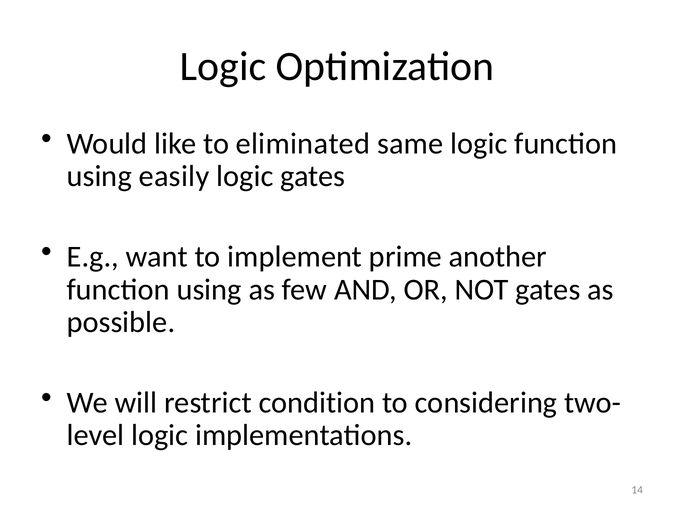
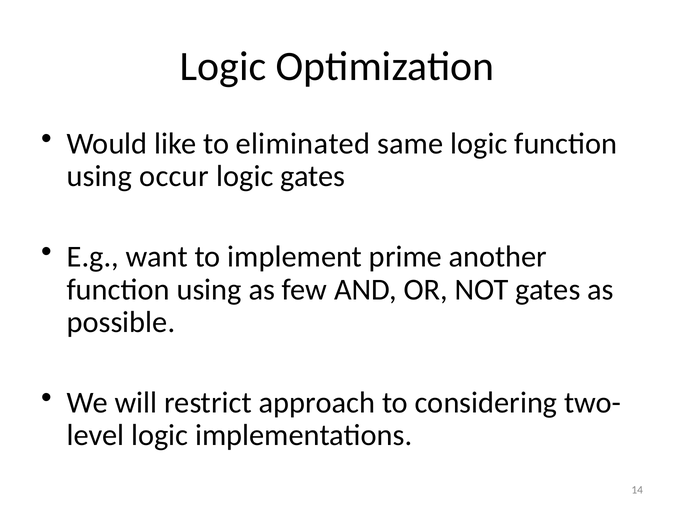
easily: easily -> occur
condition: condition -> approach
